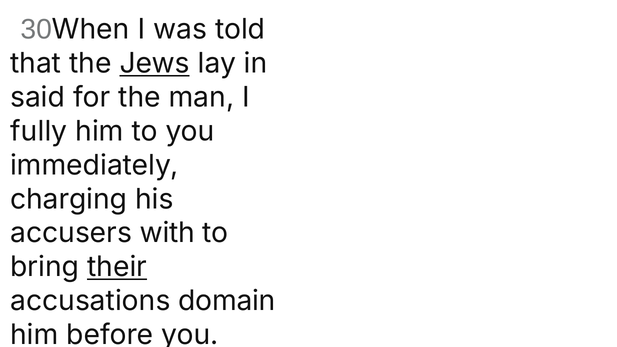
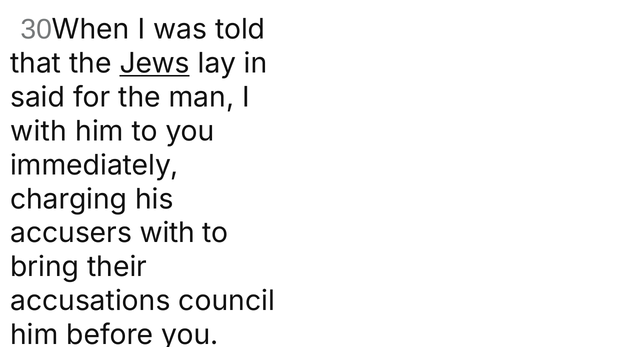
fully at (39, 131): fully -> with
their underline: present -> none
domain: domain -> council
